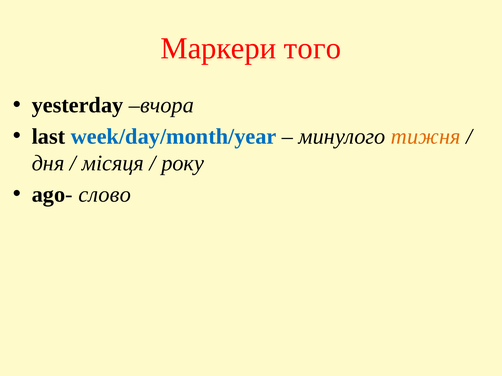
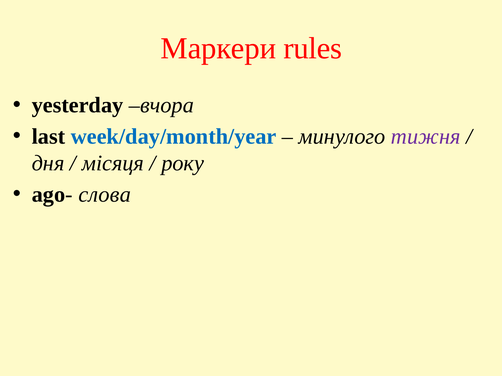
того: того -> rules
тижня colour: orange -> purple
слово: слово -> слова
